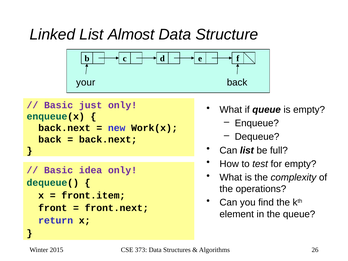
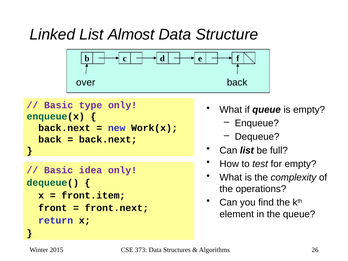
your: your -> over
just: just -> type
